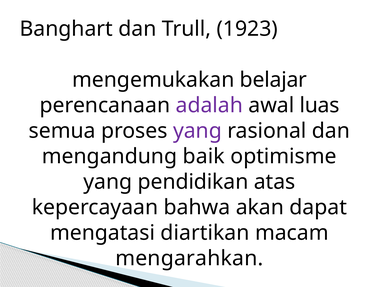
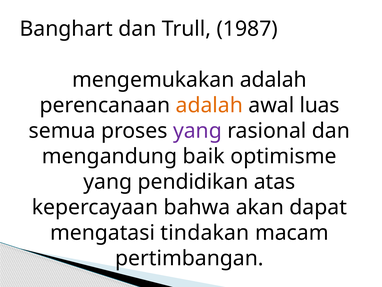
1923: 1923 -> 1987
mengemukakan belajar: belajar -> adalah
adalah at (209, 105) colour: purple -> orange
diartikan: diartikan -> tindakan
mengarahkan: mengarahkan -> pertimbangan
